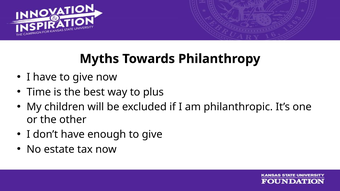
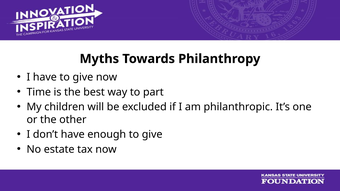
plus: plus -> part
